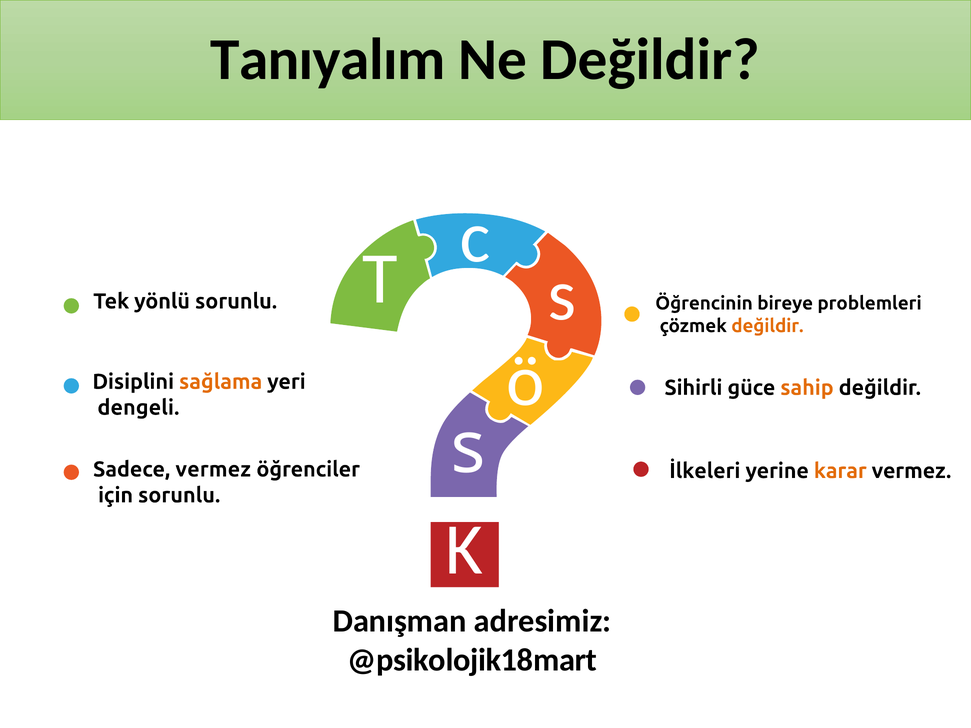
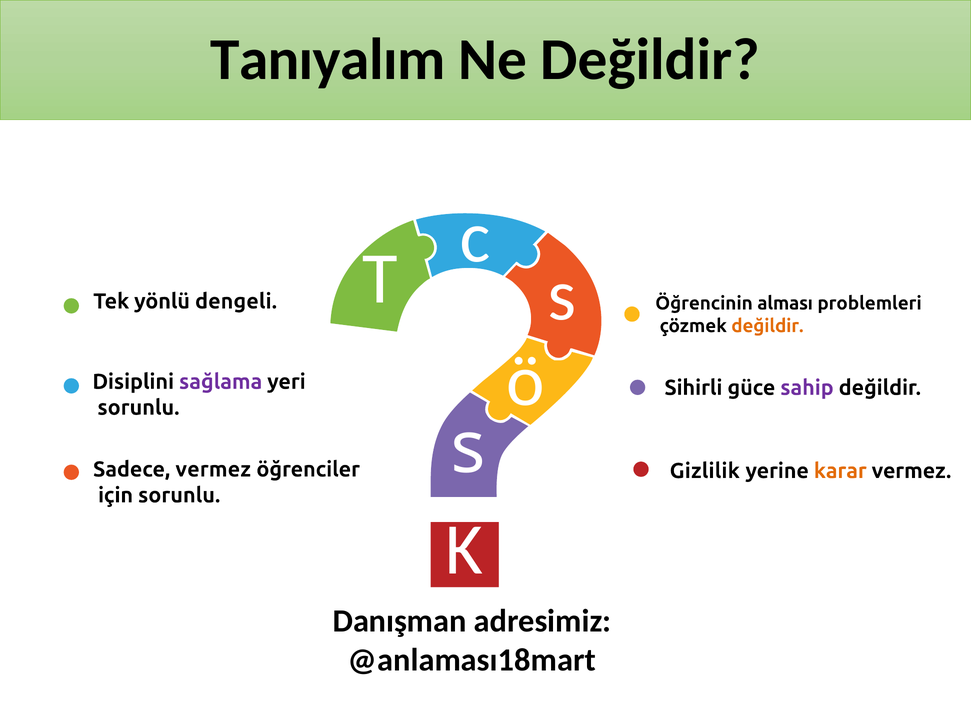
yönlü sorunlu: sorunlu -> dengeli
bireye: bireye -> alması
sağlama colour: orange -> purple
sahip colour: orange -> purple
dengeli at (138, 408): dengeli -> sorunlu
İlkeleri: İlkeleri -> Gizlilik
@psikolojik18mart: @psikolojik18mart -> @anlaması18mart
